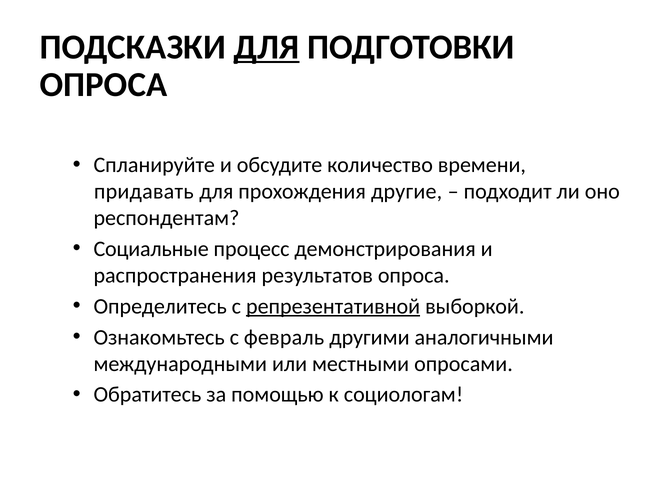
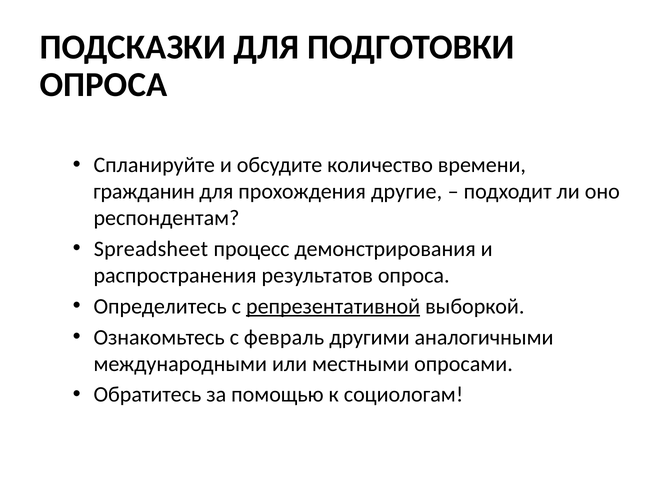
ДЛЯ at (267, 47) underline: present -> none
придавать: придавать -> гражданин
Социальные: Социальные -> Spreadsheet
